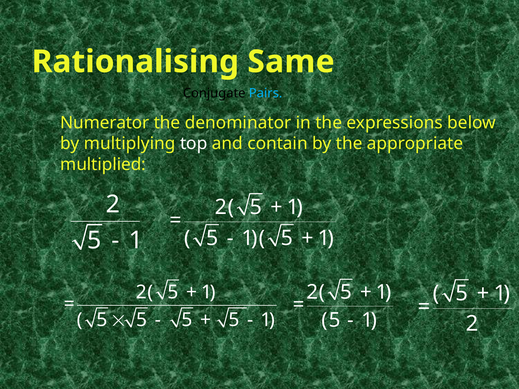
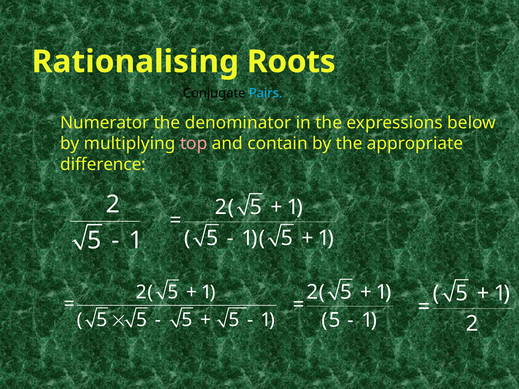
Same: Same -> Roots
top colour: white -> pink
multiplied: multiplied -> difference
